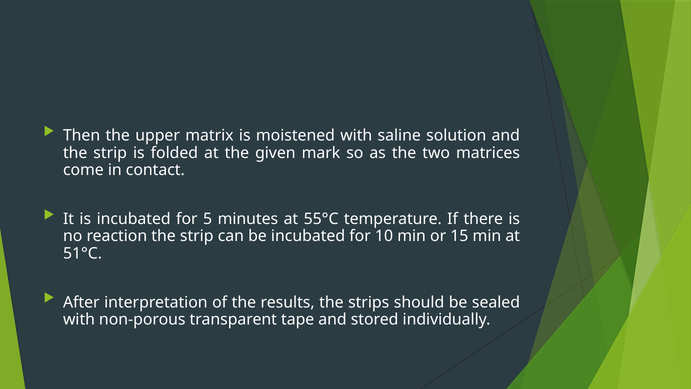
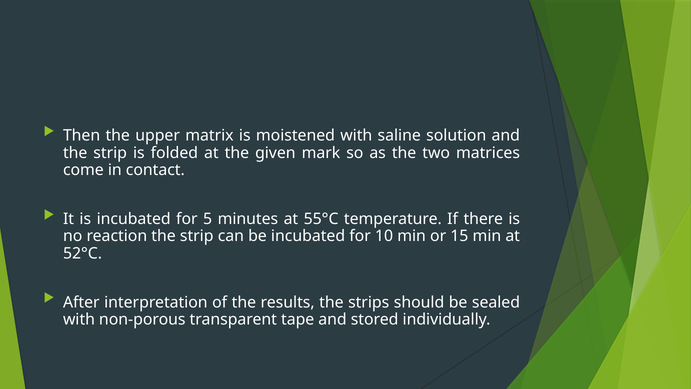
51°C: 51°C -> 52°C
